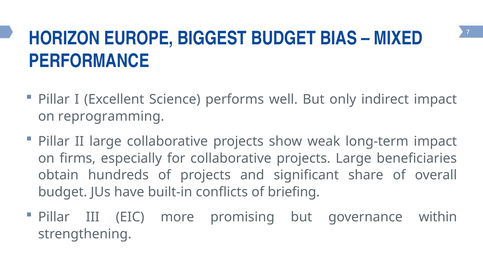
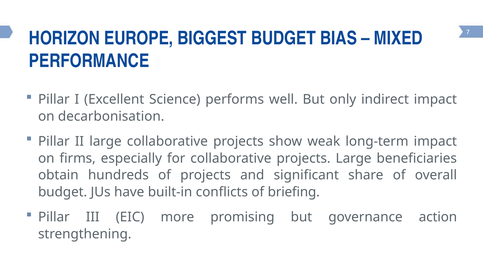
reprogramming: reprogramming -> decarbonisation
within: within -> action
